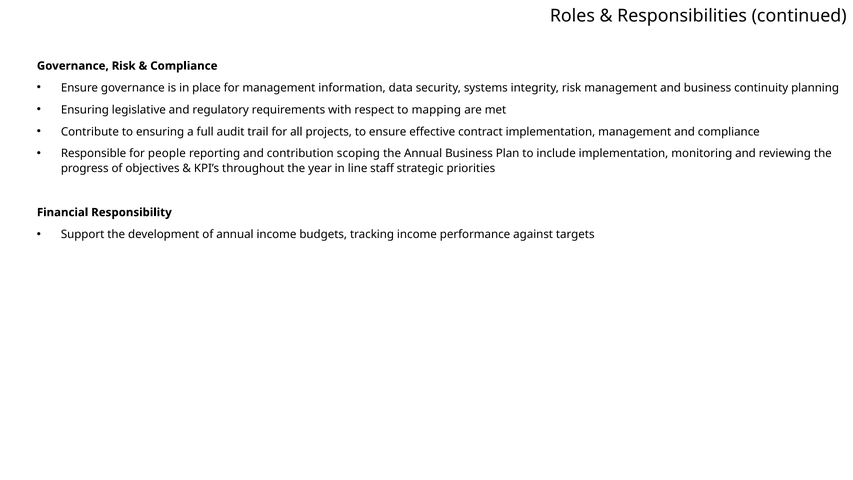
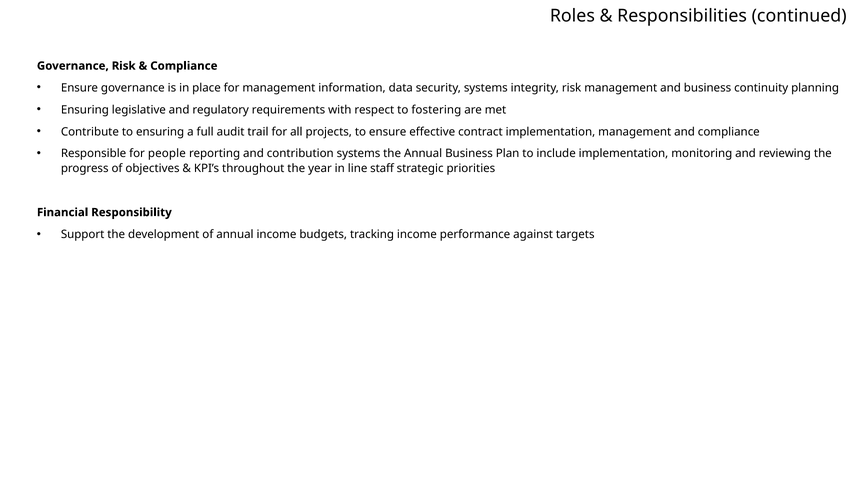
mapping: mapping -> fostering
contribution scoping: scoping -> systems
